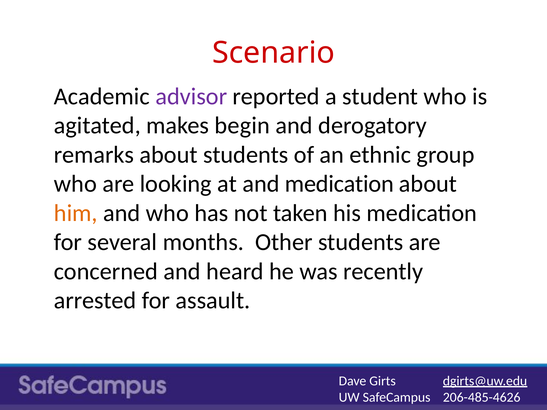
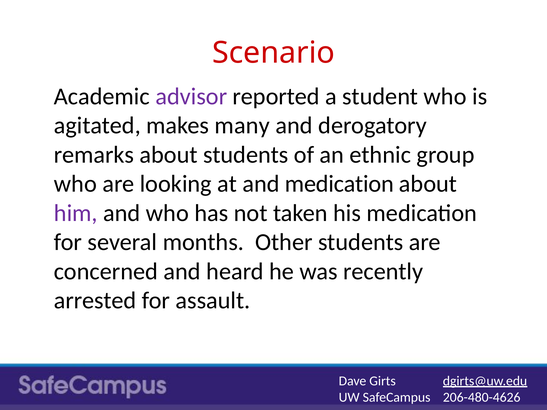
begin: begin -> many
him colour: orange -> purple
206-485-4626: 206-485-4626 -> 206-480-4626
